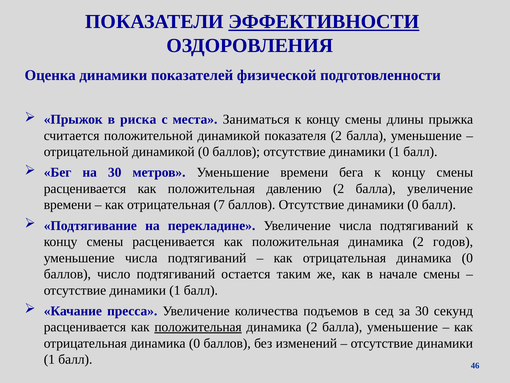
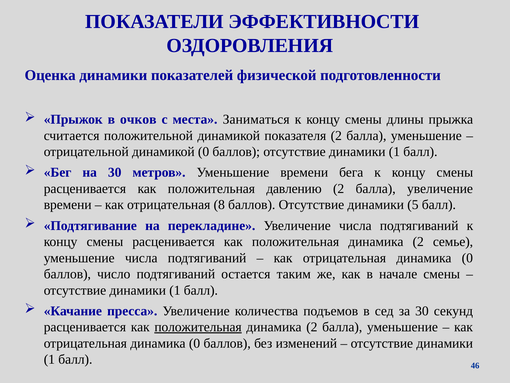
ЭФФЕКТИВНОСТИ underline: present -> none
риска: риска -> очков
7: 7 -> 8
динамики 0: 0 -> 5
годов: годов -> семье
